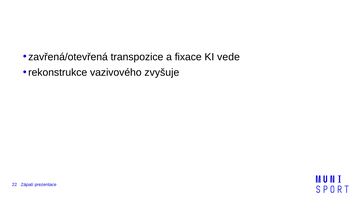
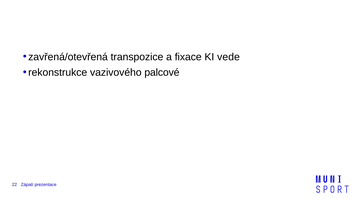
zvyšuje: zvyšuje -> palcové
